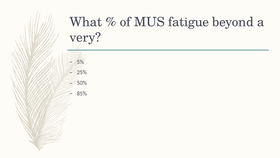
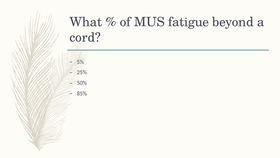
very: very -> cord
